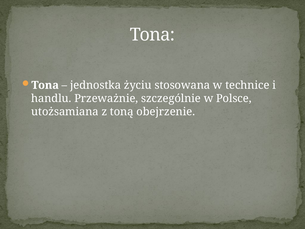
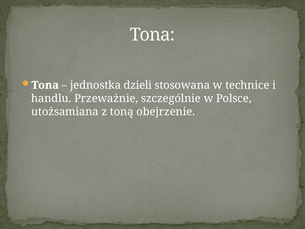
życiu: życiu -> dzieli
